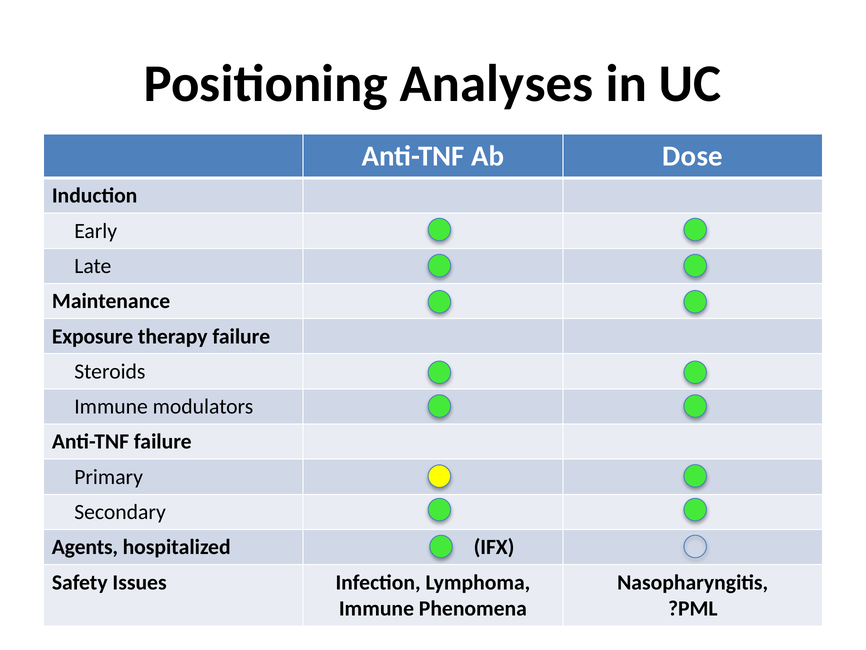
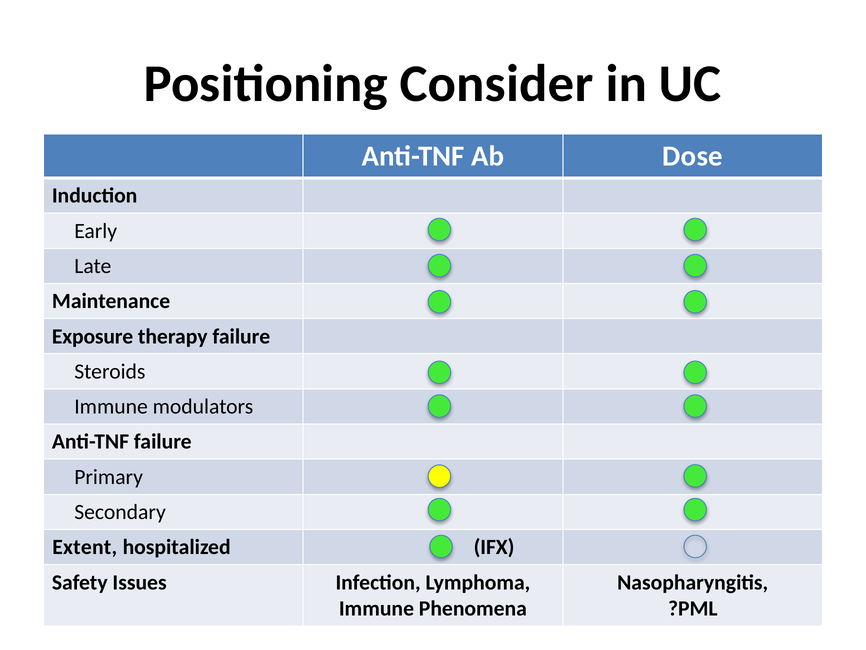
Analyses: Analyses -> Consider
Agents: Agents -> Extent
